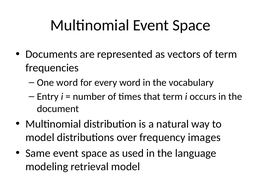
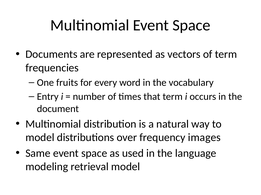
One word: word -> fruits
